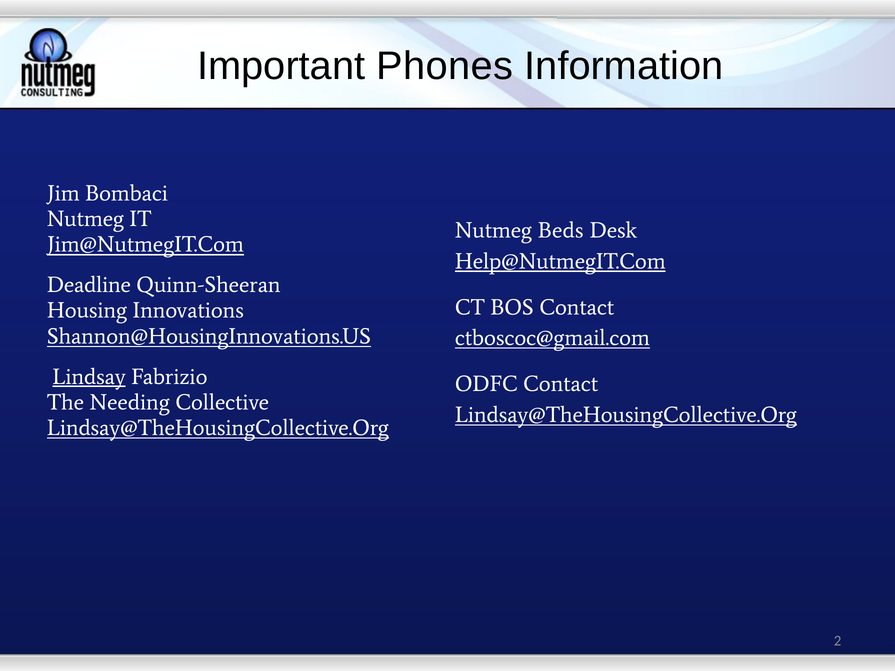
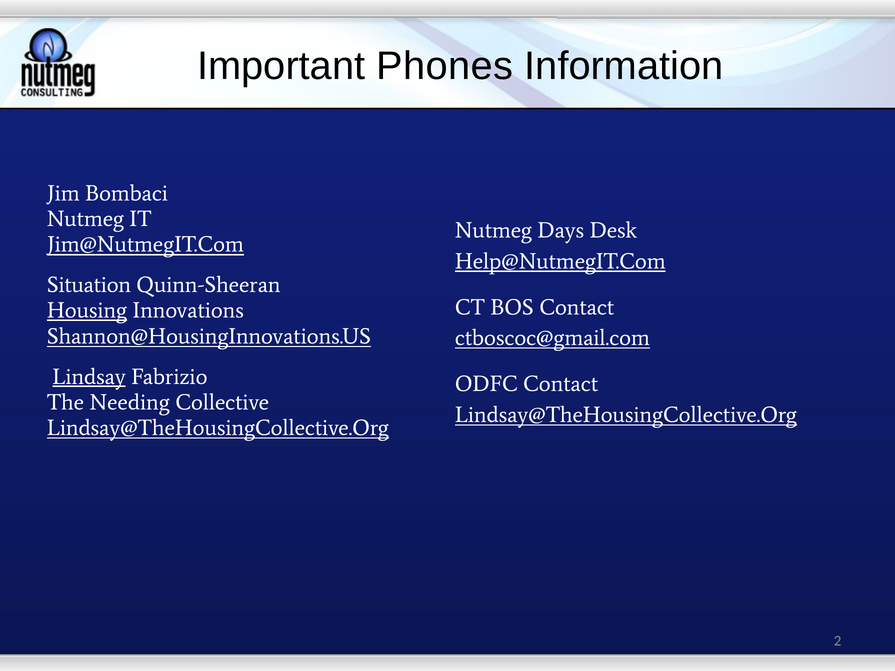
Beds: Beds -> Days
Deadline: Deadline -> Situation
Housing underline: none -> present
